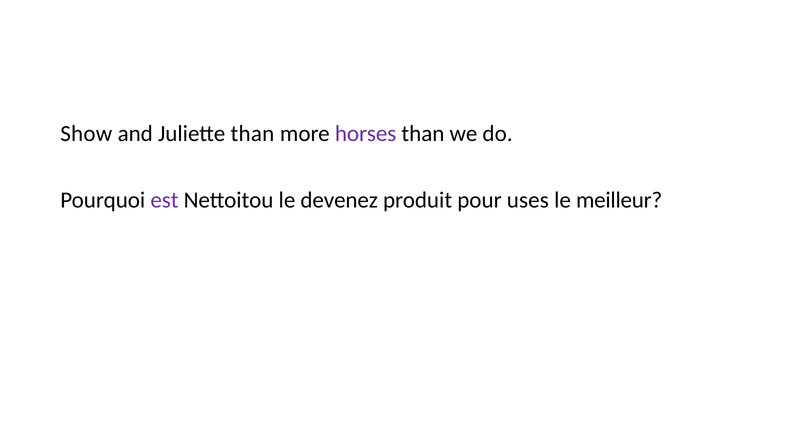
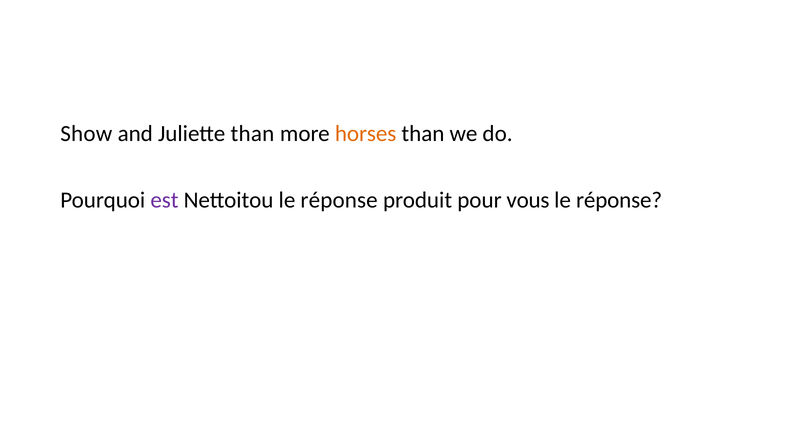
horses colour: purple -> orange
Nettoitou le devenez: devenez -> réponse
uses: uses -> vous
meilleur at (619, 200): meilleur -> réponse
